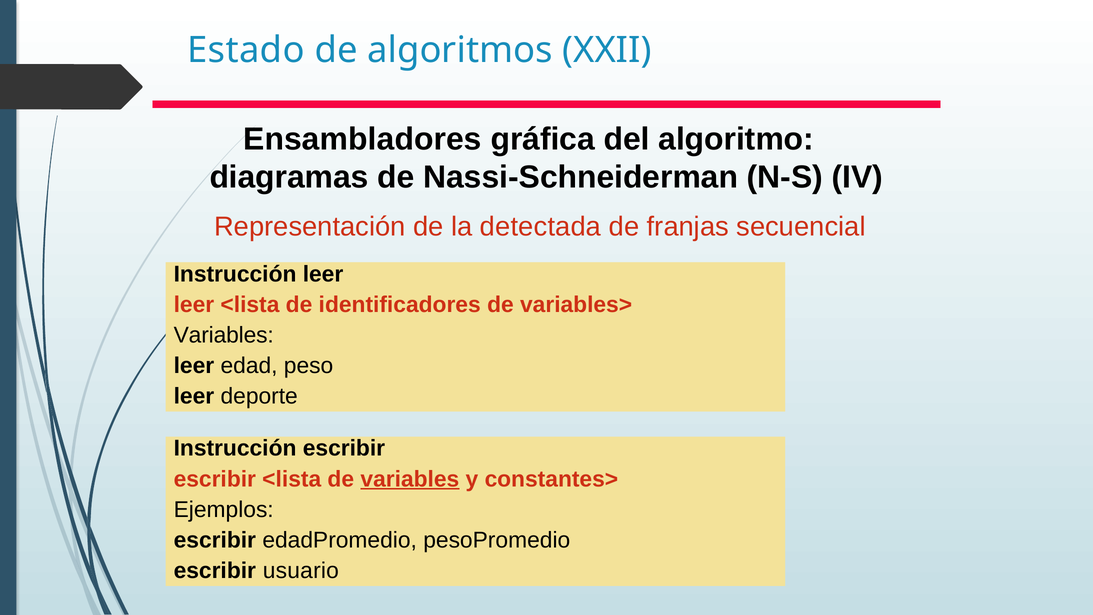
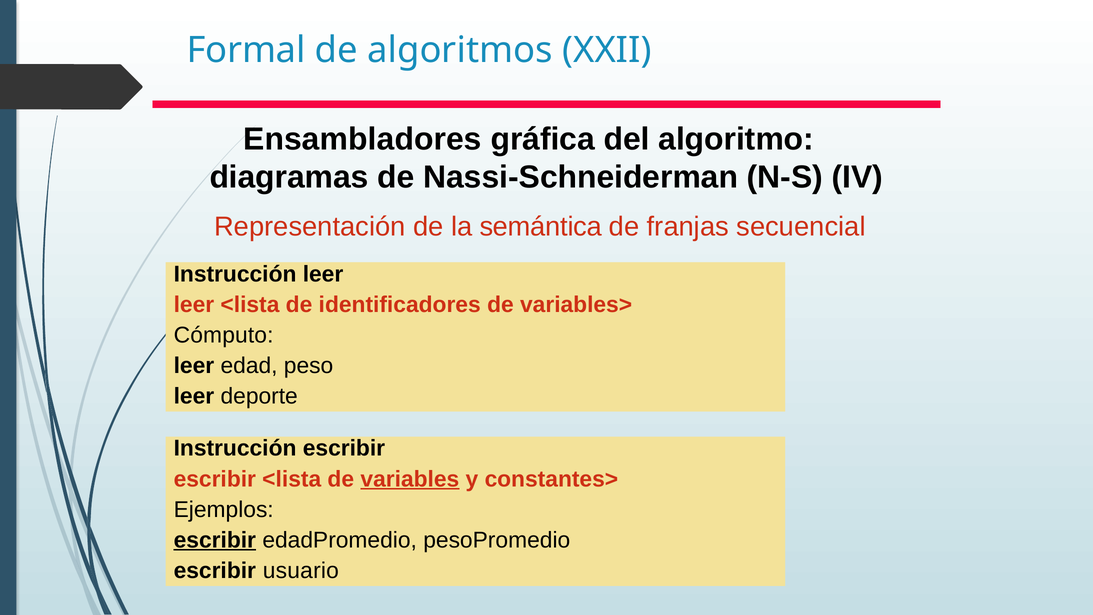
Estado: Estado -> Formal
detectada: detectada -> semántica
Variables at (224, 335): Variables -> Cómputo
escribir at (215, 540) underline: none -> present
